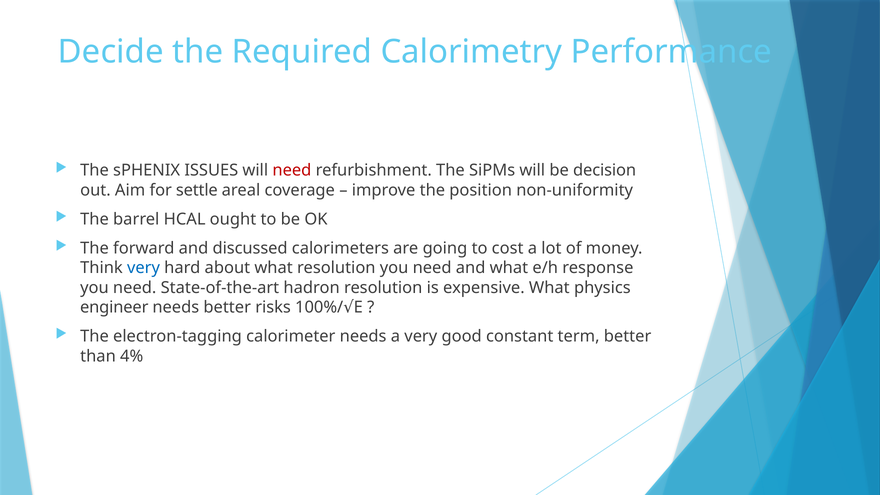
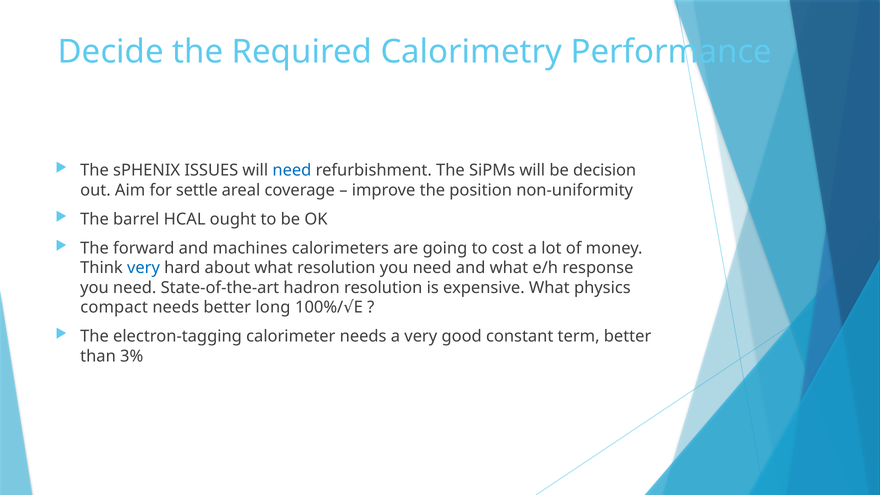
need at (292, 170) colour: red -> blue
discussed: discussed -> machines
engineer: engineer -> compact
risks: risks -> long
4%: 4% -> 3%
